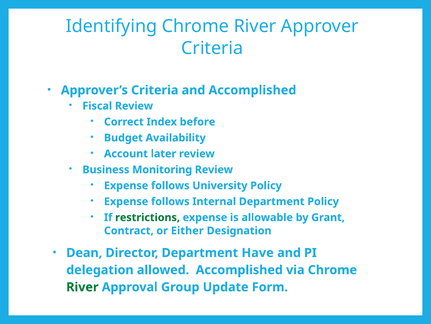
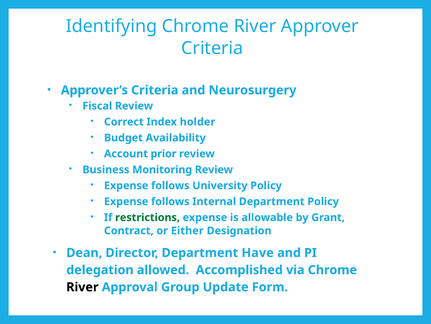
and Accomplished: Accomplished -> Neurosurgery
before: before -> holder
later: later -> prior
River at (82, 287) colour: green -> black
